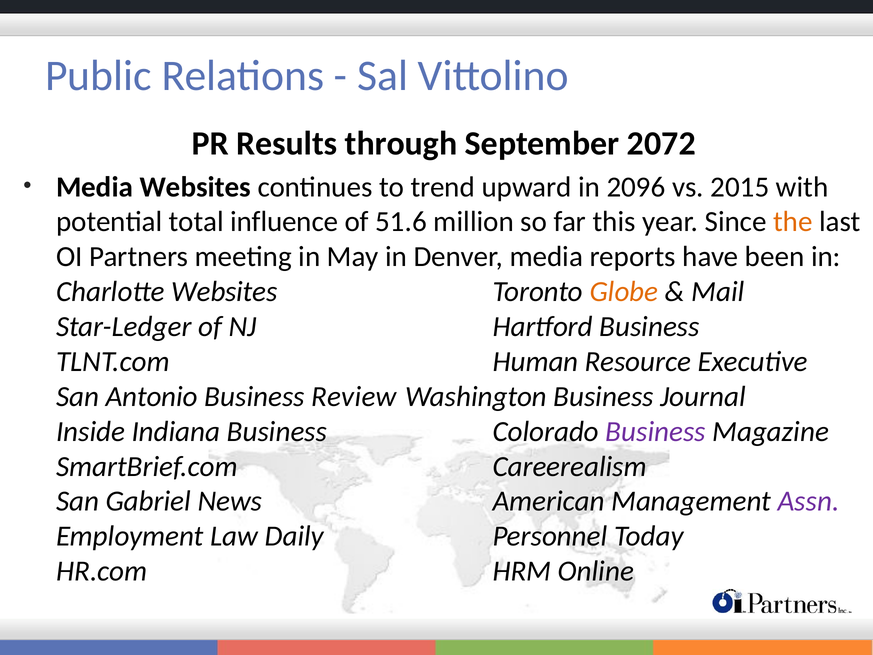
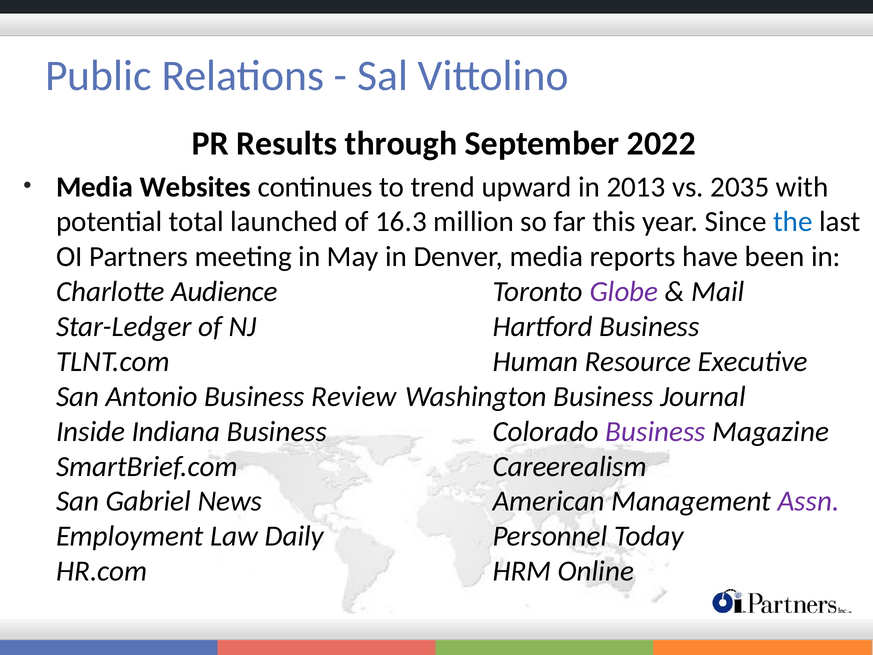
2072: 2072 -> 2022
2096: 2096 -> 2013
2015: 2015 -> 2035
influence: influence -> launched
51.6: 51.6 -> 16.3
the colour: orange -> blue
Charlotte Websites: Websites -> Audience
Globe colour: orange -> purple
